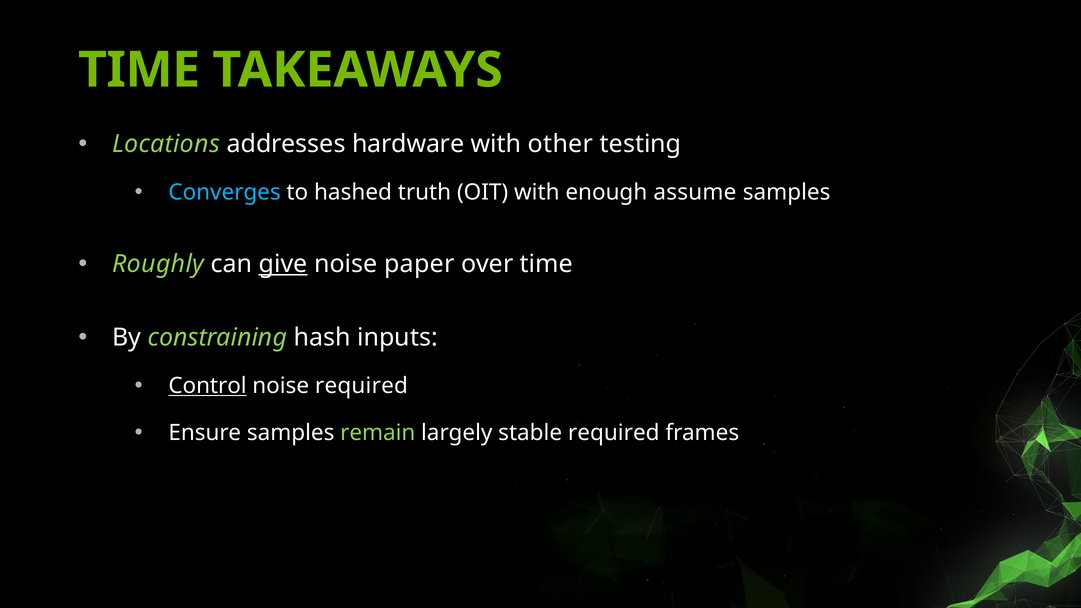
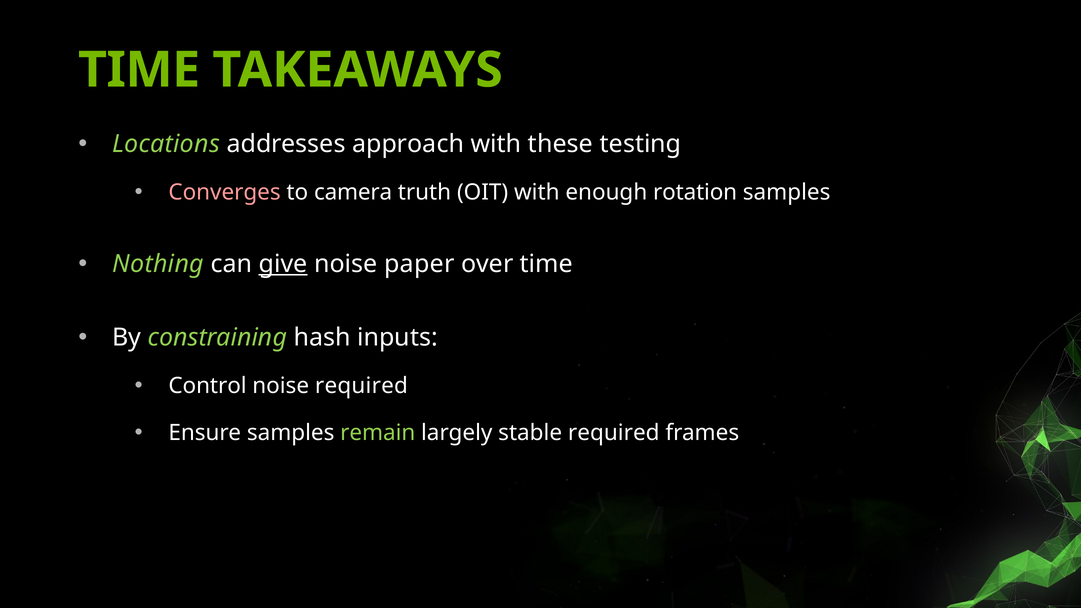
hardware: hardware -> approach
other: other -> these
Converges colour: light blue -> pink
hashed: hashed -> camera
assume: assume -> rotation
Roughly: Roughly -> Nothing
Control underline: present -> none
